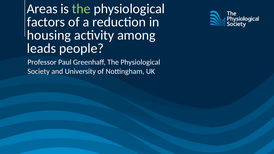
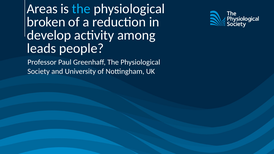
the at (81, 9) colour: light green -> light blue
factors: factors -> broken
housing: housing -> develop
